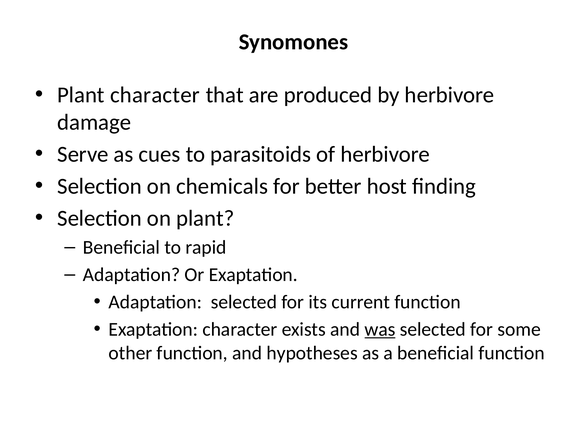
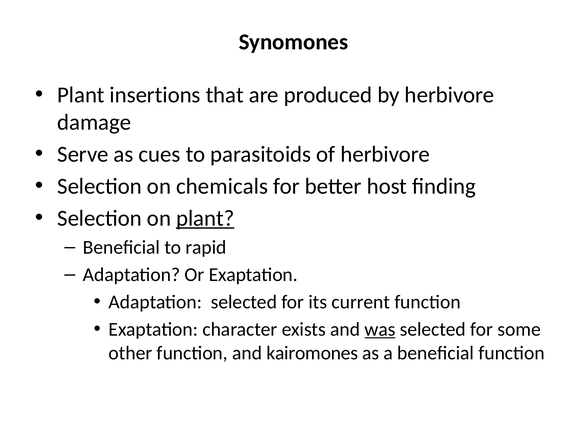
Plant character: character -> insertions
plant at (205, 218) underline: none -> present
hypotheses: hypotheses -> kairomones
